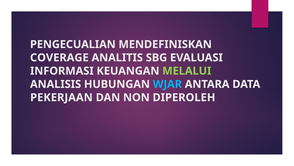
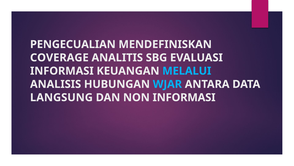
MELALUI colour: light green -> light blue
PEKERJAAN: PEKERJAAN -> LANGSUNG
NON DIPEROLEH: DIPEROLEH -> INFORMASI
